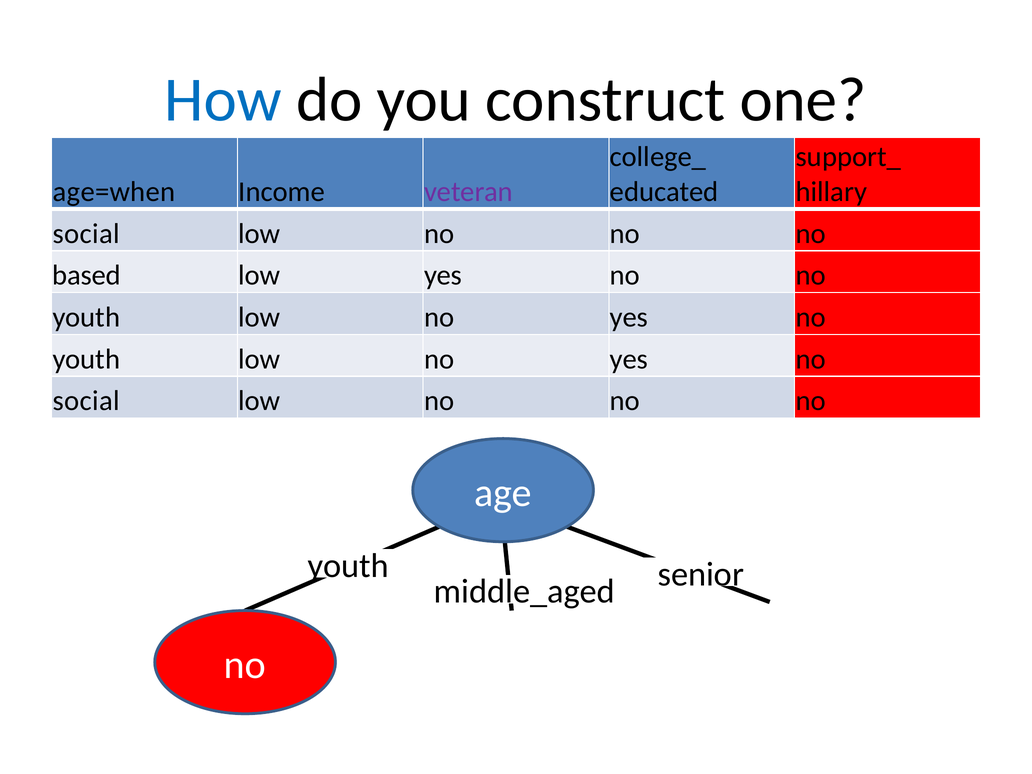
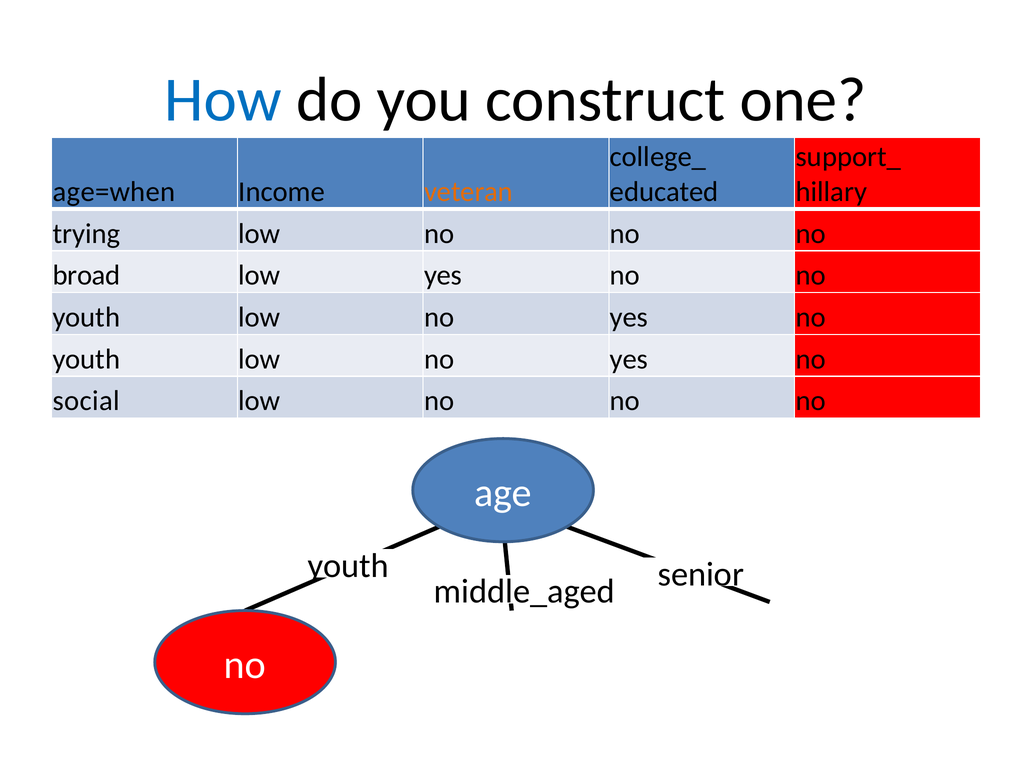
veteran colour: purple -> orange
social at (86, 234): social -> trying
based: based -> broad
